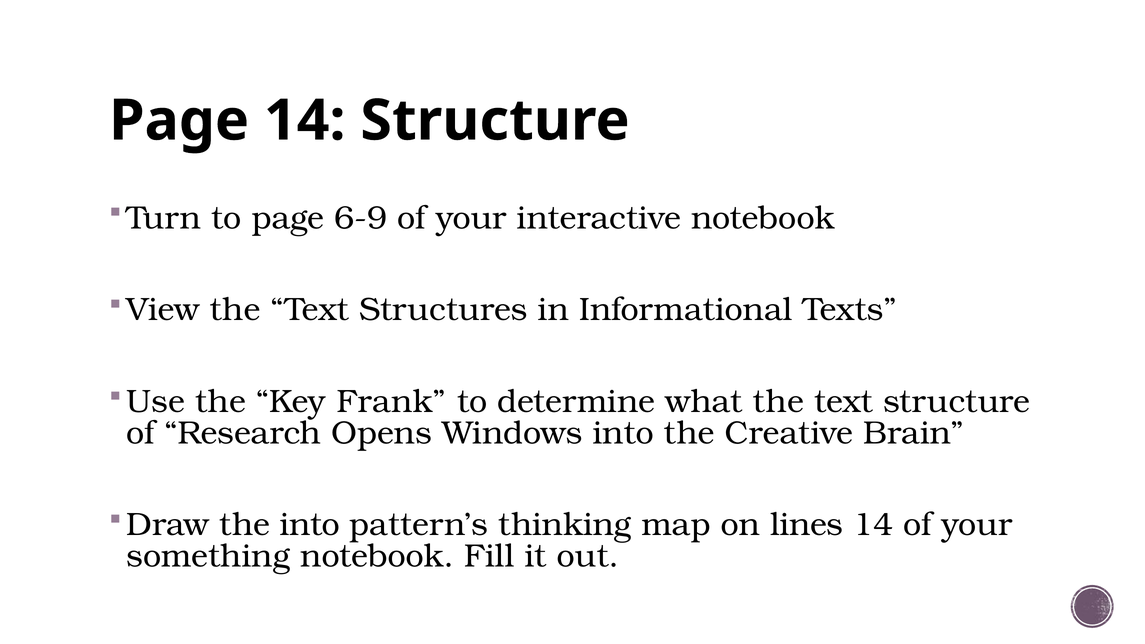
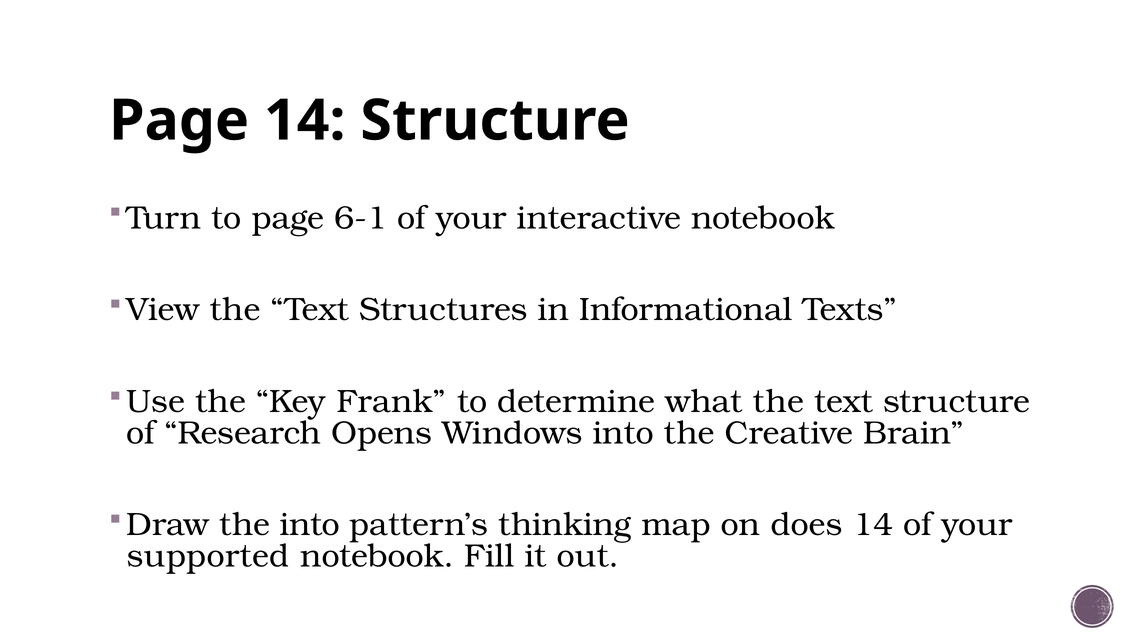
6-9: 6-9 -> 6-1
lines: lines -> does
something: something -> supported
